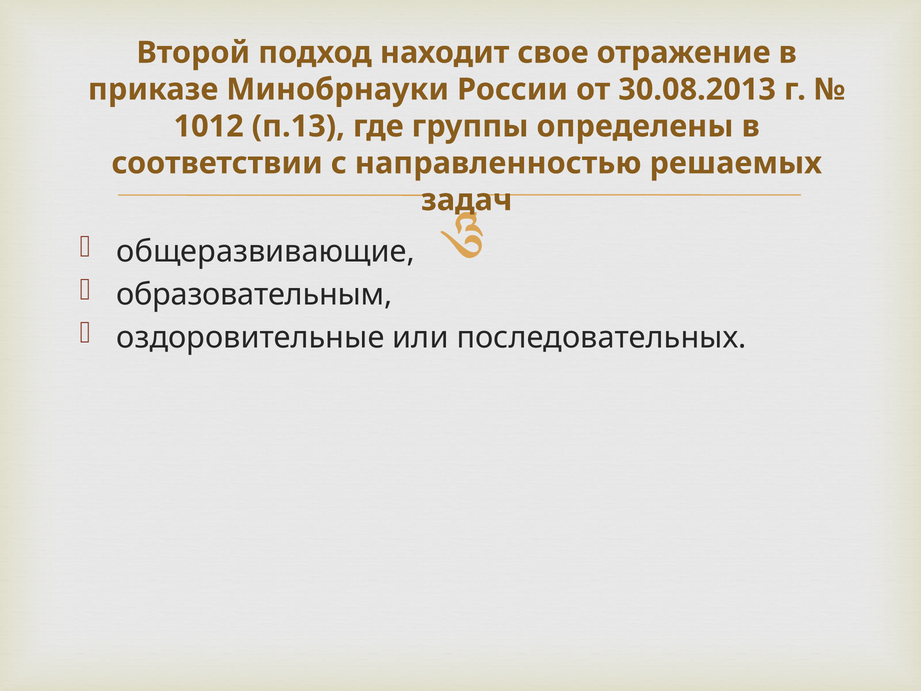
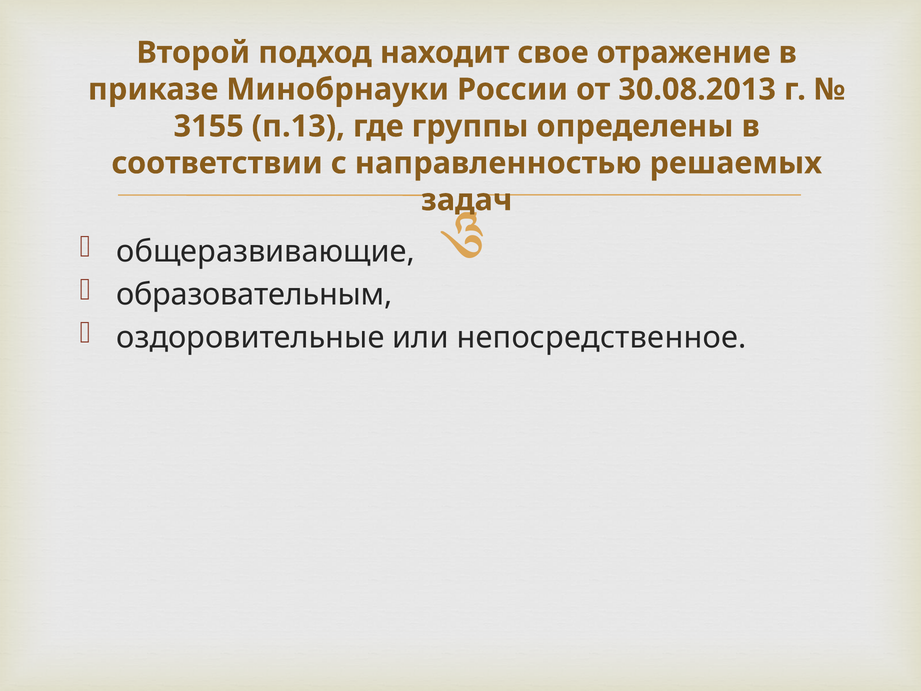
1012: 1012 -> 3155
последовательных: последовательных -> непосредственное
